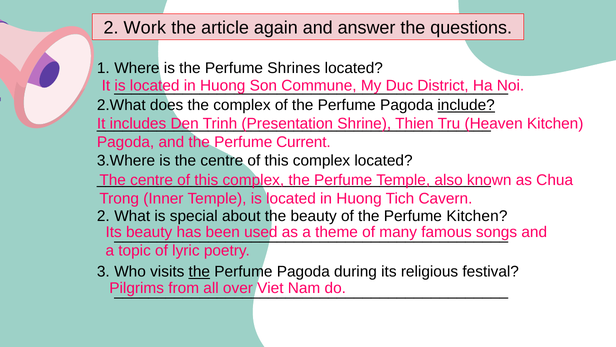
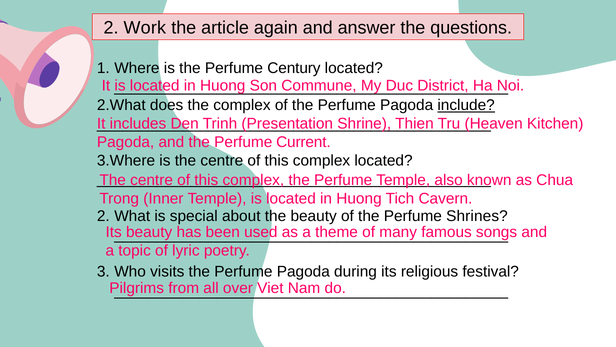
Shrines: Shrines -> Century
Perfume Kitchen: Kitchen -> Shrines
the at (199, 272) underline: present -> none
